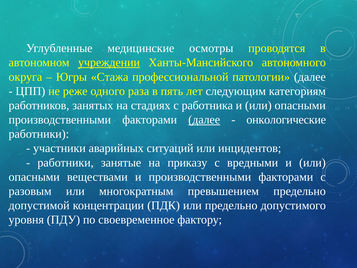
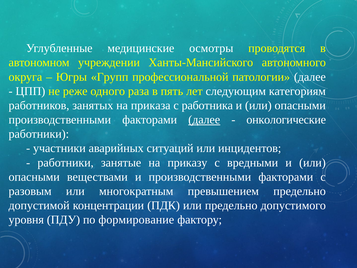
учреждении underline: present -> none
Стажа: Стажа -> Групп
стадиях: стадиях -> приказа
своевременное: своевременное -> формирование
